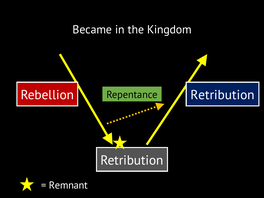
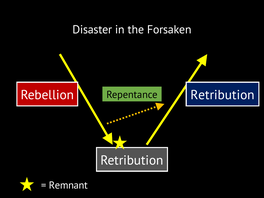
Became: Became -> Disaster
Kingdom: Kingdom -> Forsaken
